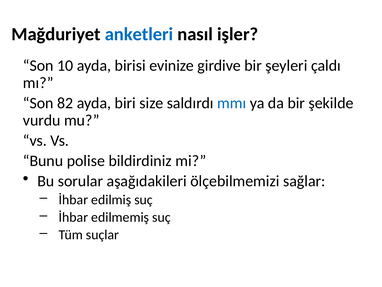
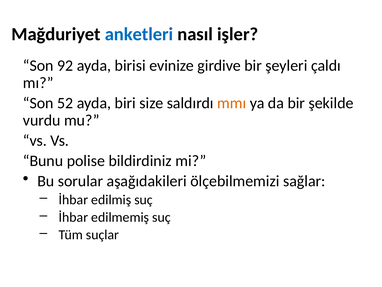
10: 10 -> 92
82: 82 -> 52
mmı colour: blue -> orange
